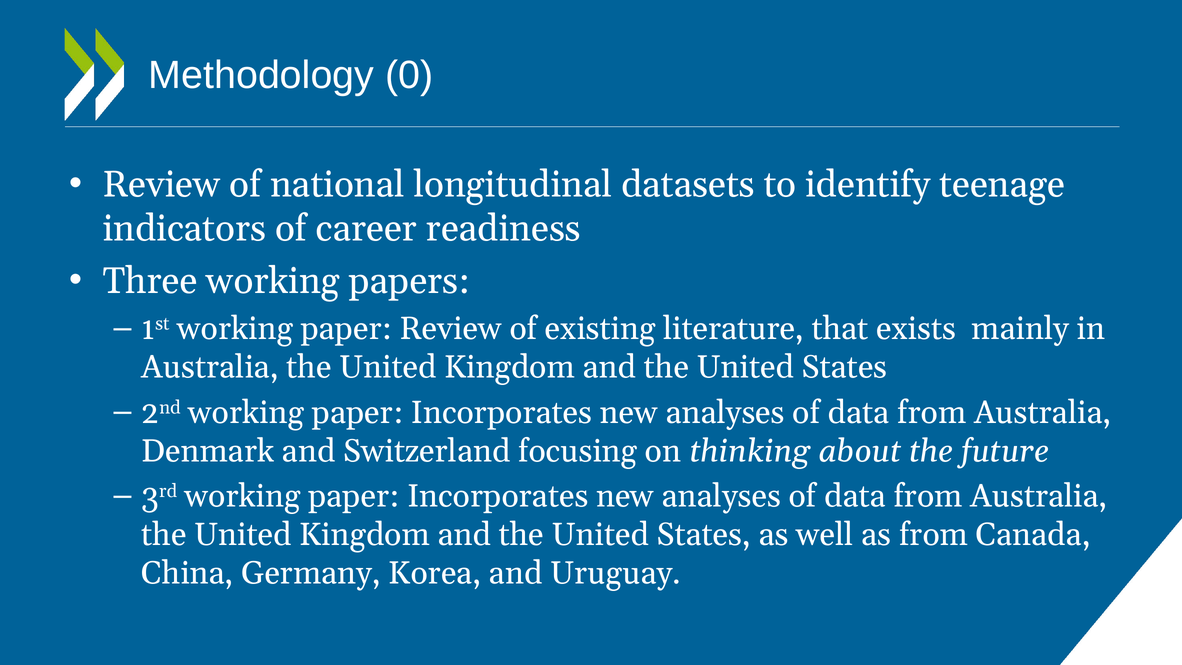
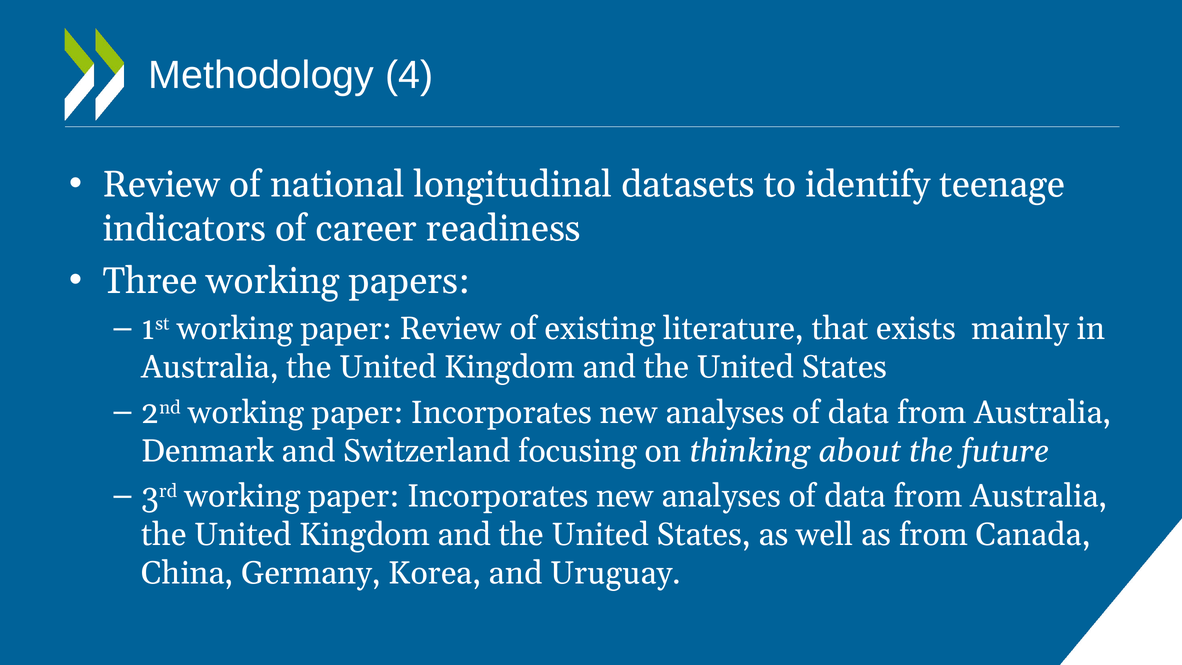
0: 0 -> 4
